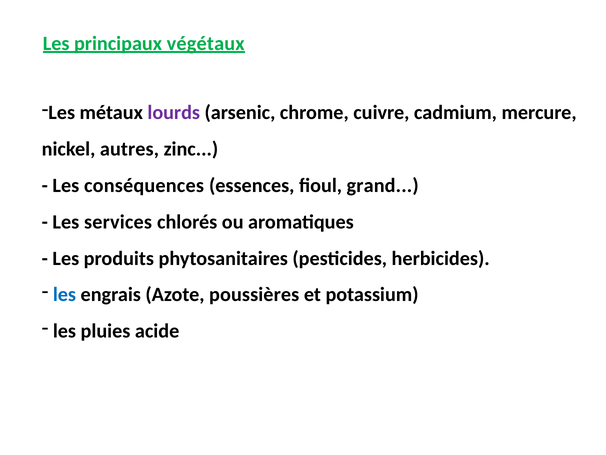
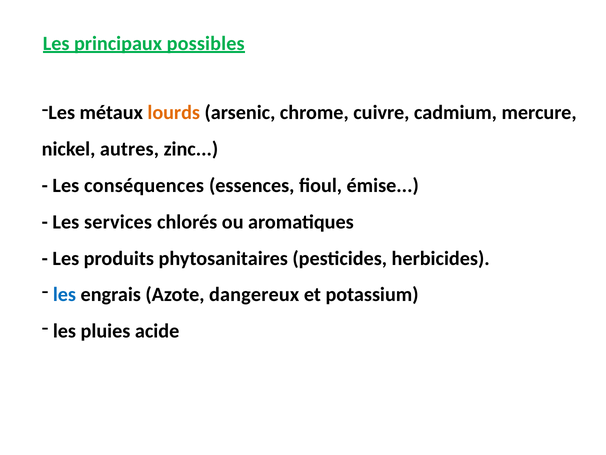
végétaux: végétaux -> possibles
lourds colour: purple -> orange
grand: grand -> émise
poussières: poussières -> dangereux
